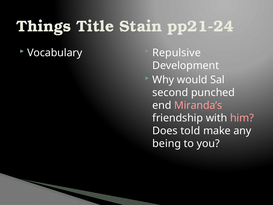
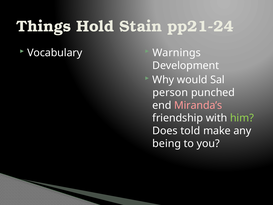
Title: Title -> Hold
Repulsive: Repulsive -> Warnings
second: second -> person
him colour: pink -> light green
